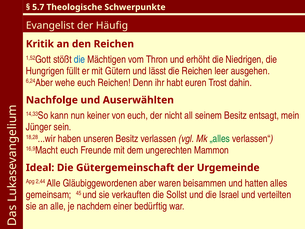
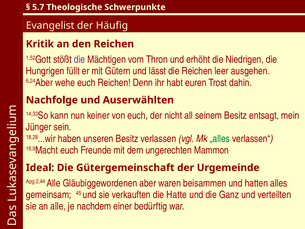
die at (80, 59) colour: blue -> purple
Sollst: Sollst -> Hatte
Israel: Israel -> Ganz
